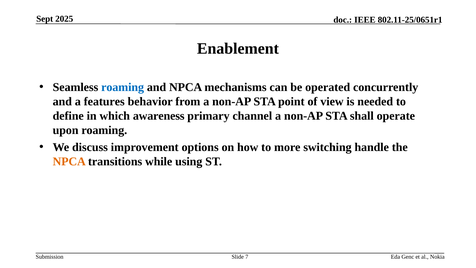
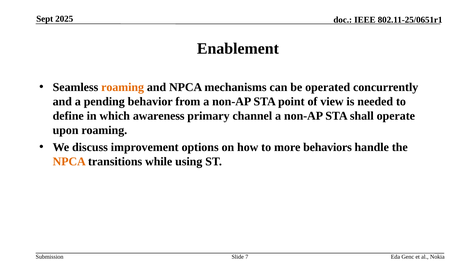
roaming at (123, 87) colour: blue -> orange
features: features -> pending
switching: switching -> behaviors
